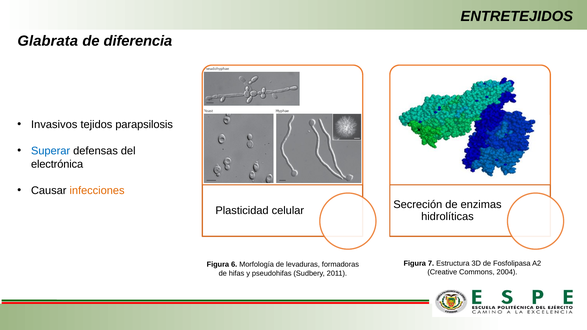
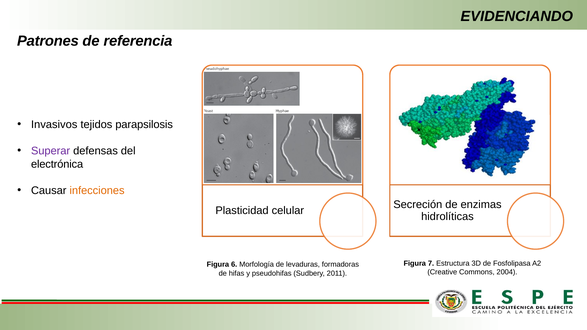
ENTRETEJIDOS: ENTRETEJIDOS -> EVIDENCIANDO
Glabrata: Glabrata -> Patrones
diferencia: diferencia -> referencia
Superar colour: blue -> purple
